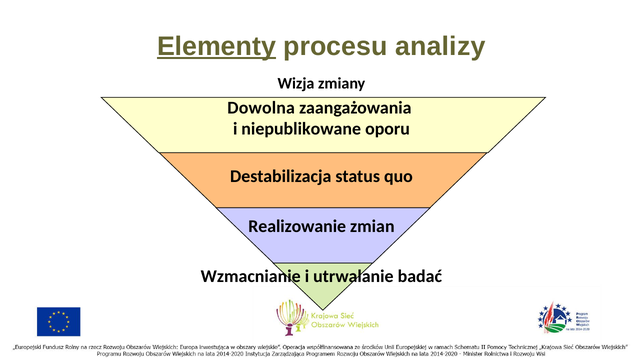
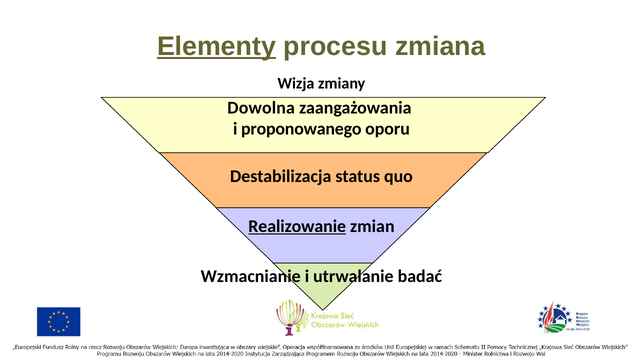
analizy: analizy -> zmiana
niepublikowane: niepublikowane -> proponowanego
Realizowanie underline: none -> present
